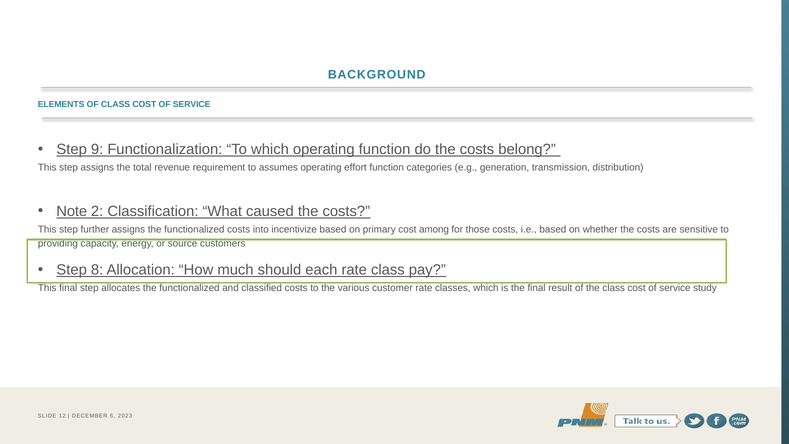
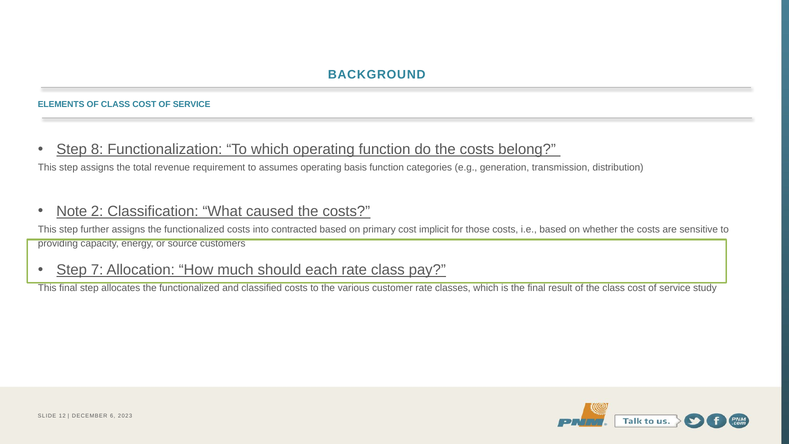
9: 9 -> 8
effort: effort -> basis
incentivize: incentivize -> contracted
among: among -> implicit
8: 8 -> 7
